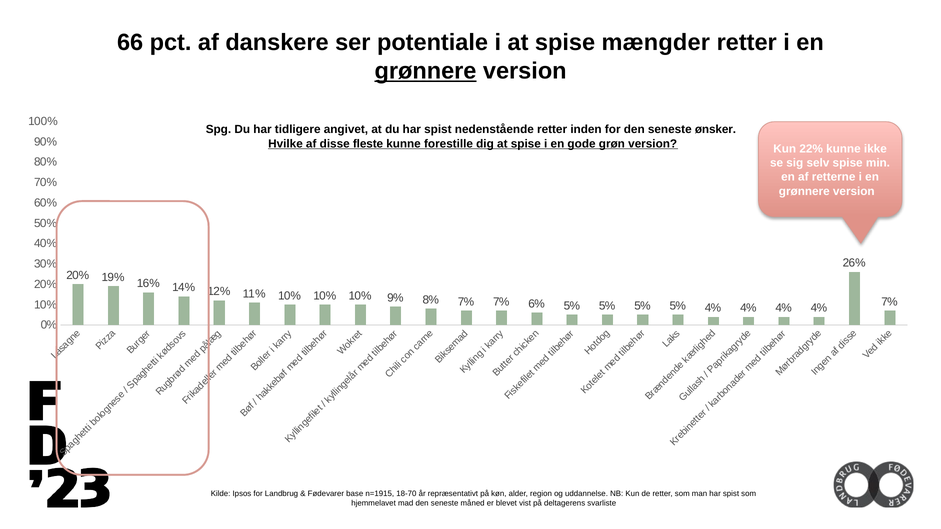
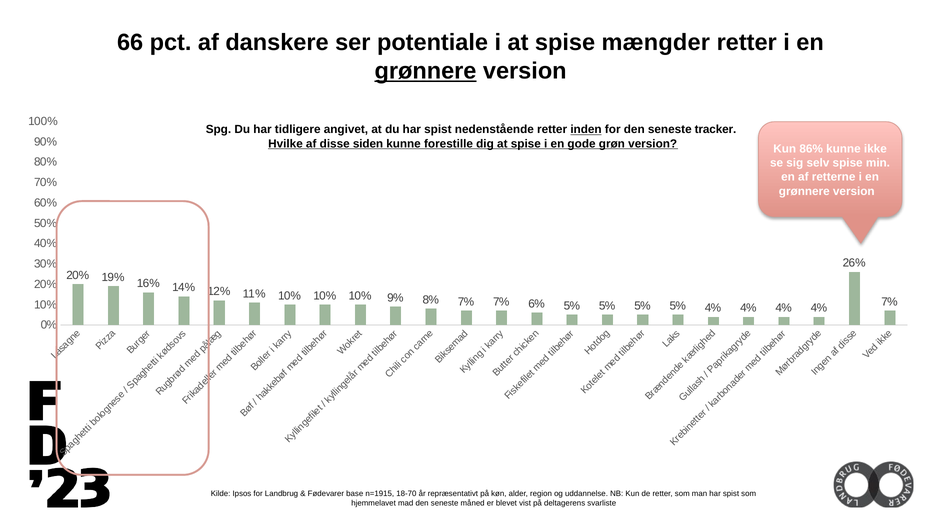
inden underline: none -> present
ønsker: ønsker -> tracker
fleste: fleste -> siden
22%: 22% -> 86%
